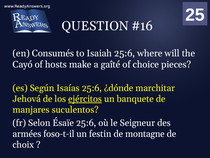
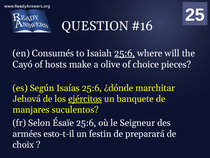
25:6 at (125, 53) underline: none -> present
gaîté: gaîté -> olive
foso-t-il: foso-t-il -> esto-t-il
montagne: montagne -> preparará
